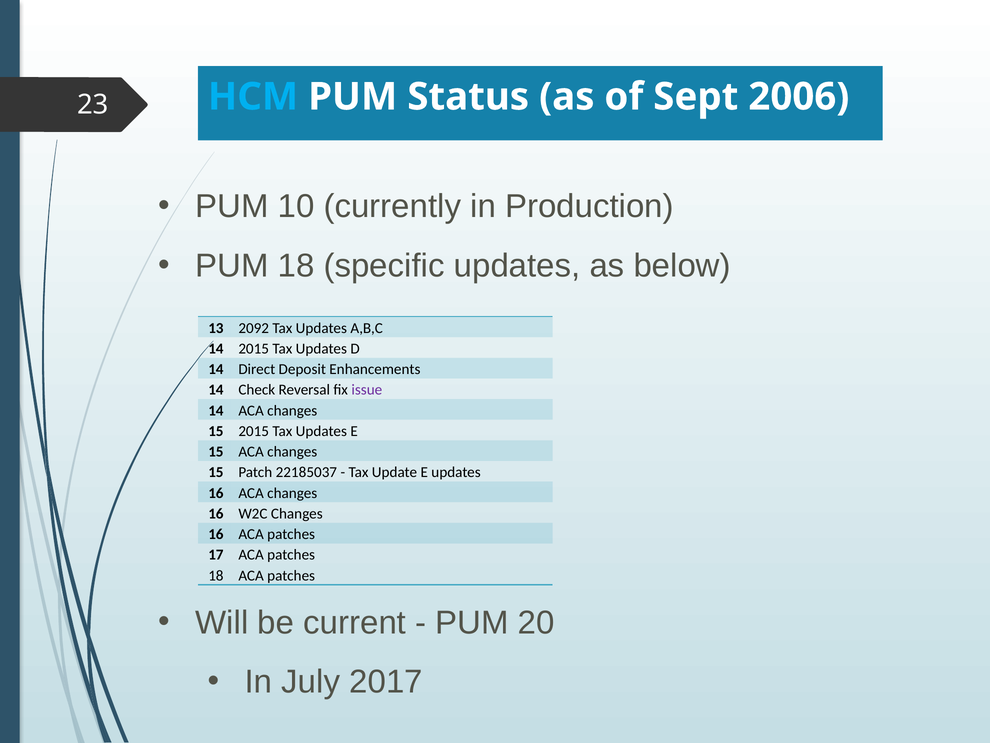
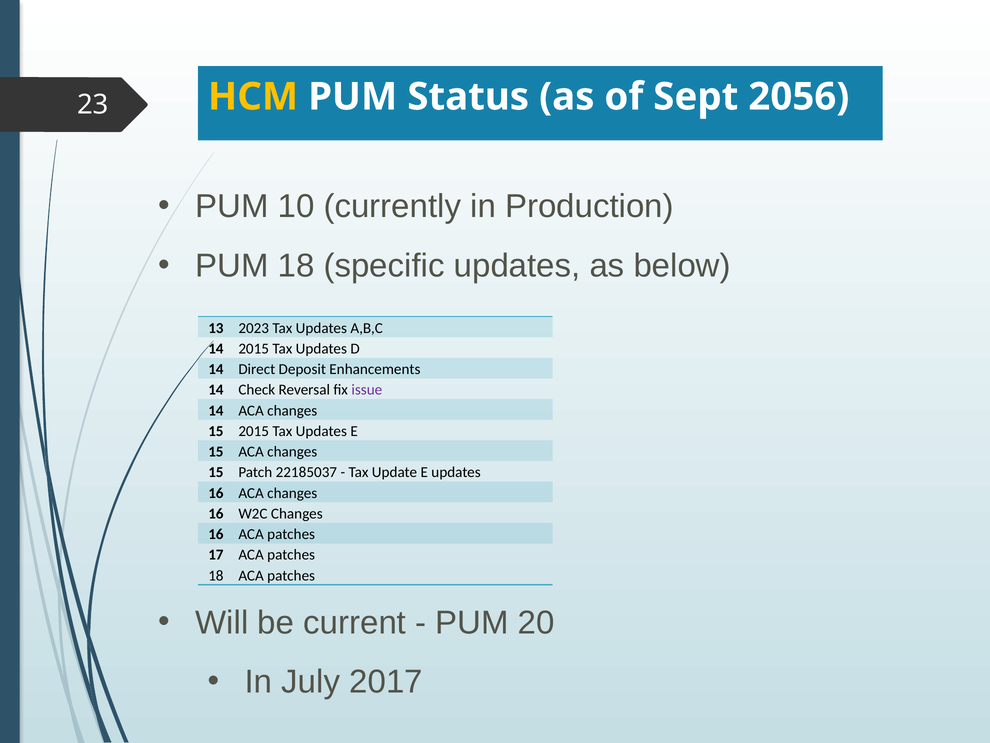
HCM colour: light blue -> yellow
2006: 2006 -> 2056
2092: 2092 -> 2023
